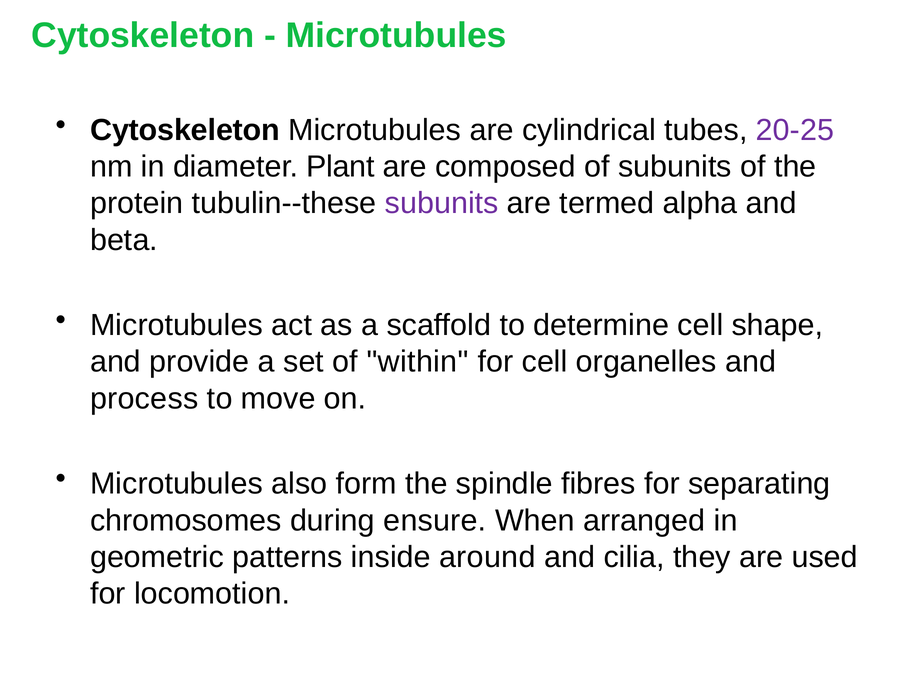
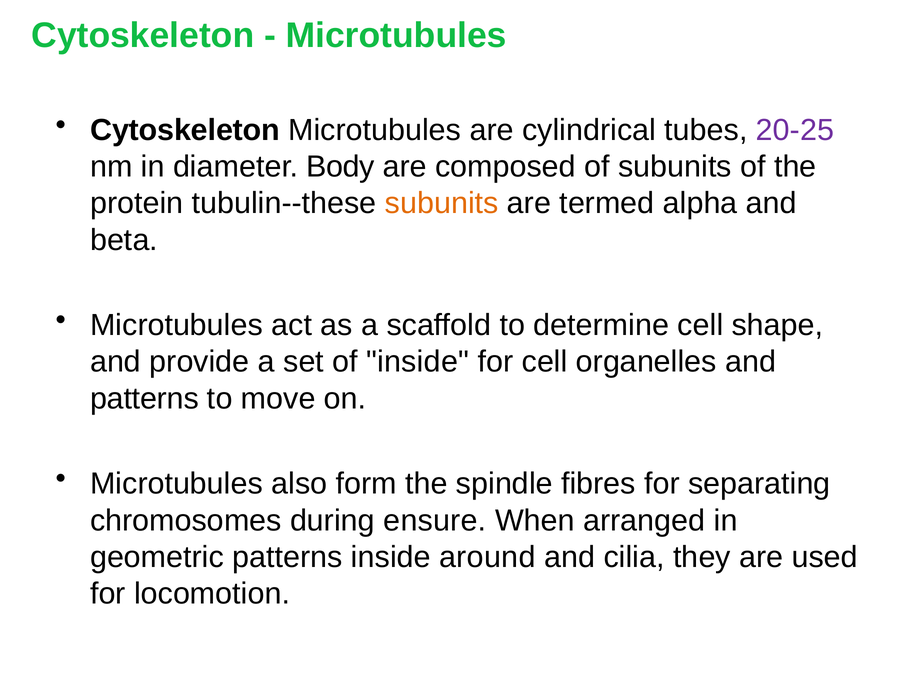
Plant: Plant -> Body
subunits at (442, 203) colour: purple -> orange
of within: within -> inside
process at (144, 399): process -> patterns
